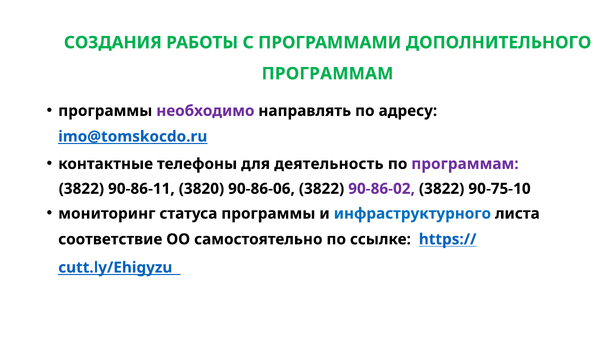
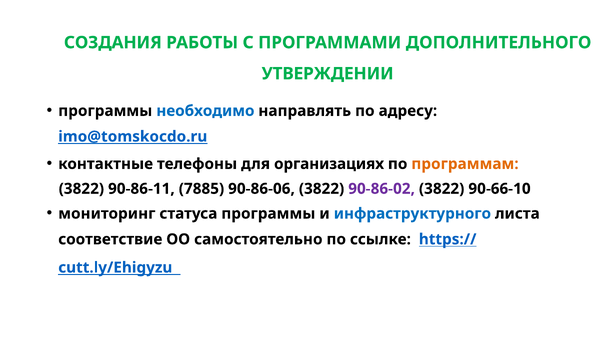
ПРОГРАММАМ at (328, 74): ПРОГРАММАМ -> УТВЕРЖДЕНИИ
необходимо colour: purple -> blue
деятельность: деятельность -> организациях
программам at (465, 164) colour: purple -> orange
3820: 3820 -> 7885
90-75-10: 90-75-10 -> 90-66-10
